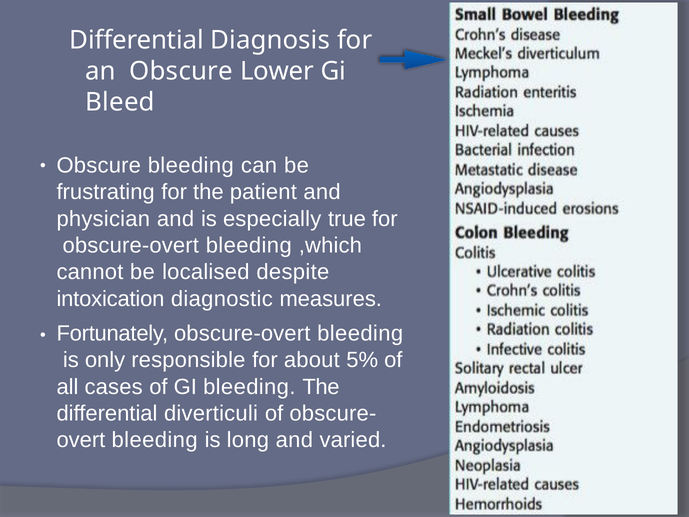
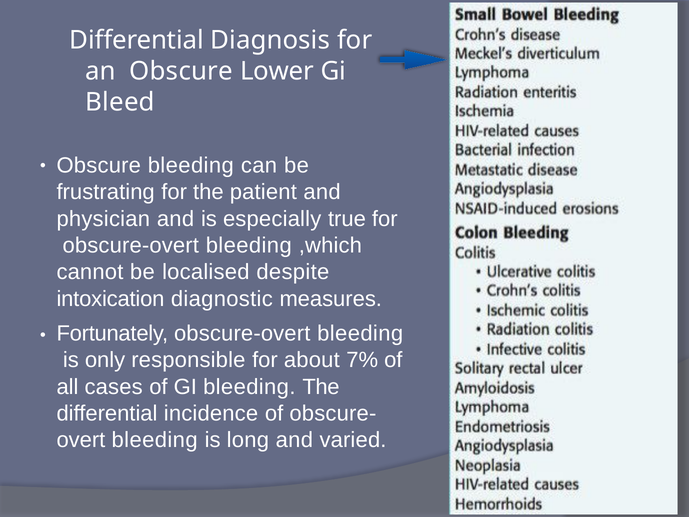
5%: 5% -> 7%
diverticuli: diverticuli -> incidence
